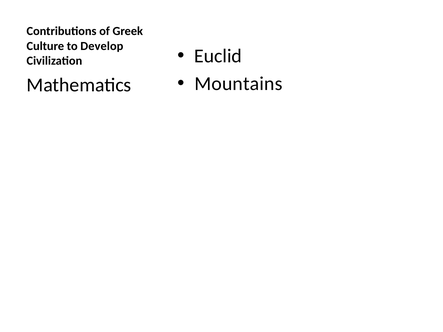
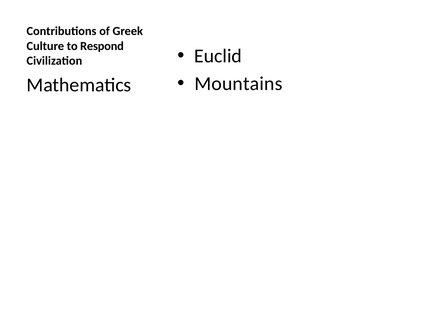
Develop: Develop -> Respond
